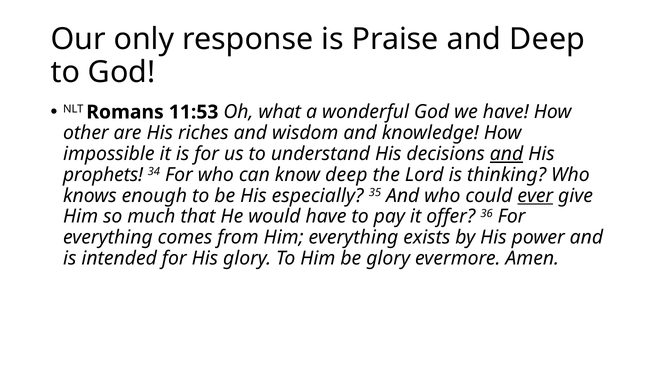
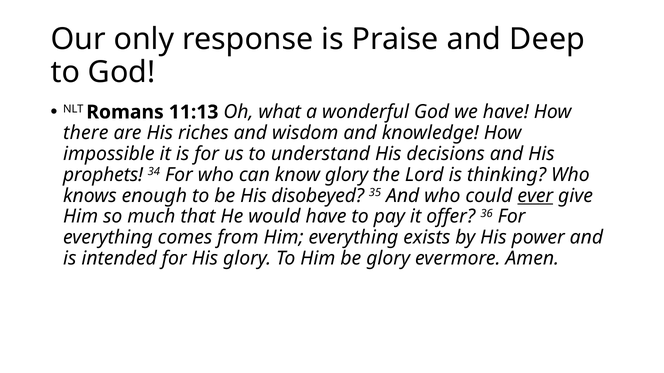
11:53: 11:53 -> 11:13
other: other -> there
and at (507, 154) underline: present -> none
know deep: deep -> glory
especially: especially -> disobeyed
